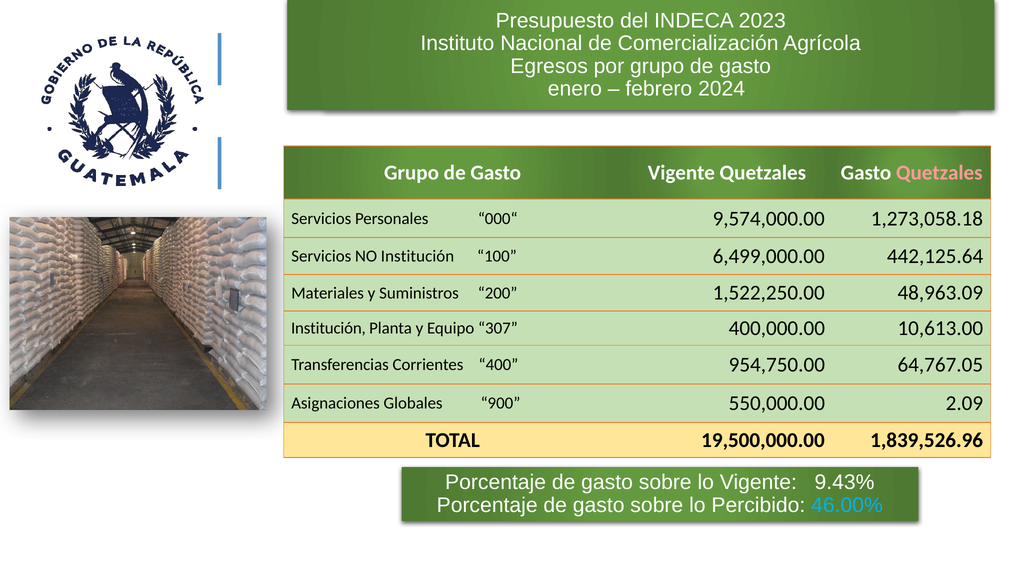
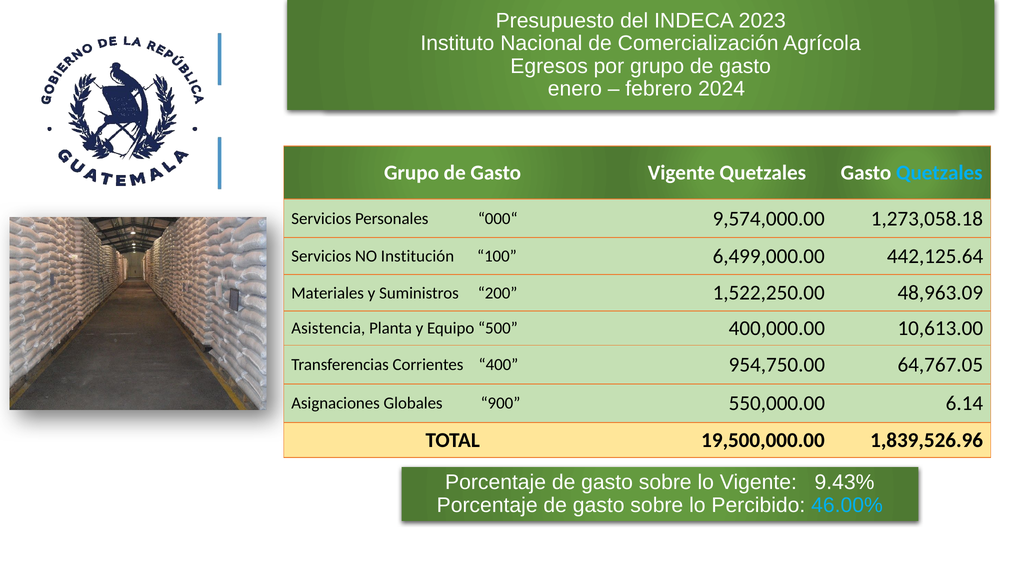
Quetzales at (939, 173) colour: pink -> light blue
Institución at (328, 328): Institución -> Asistencia
307: 307 -> 500
2.09: 2.09 -> 6.14
